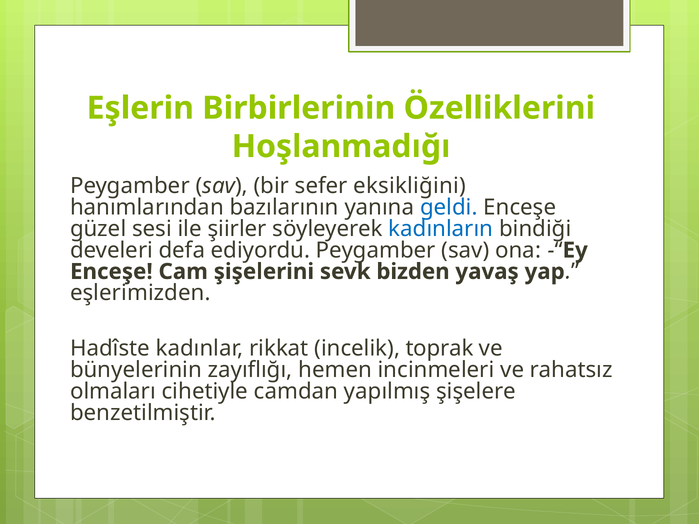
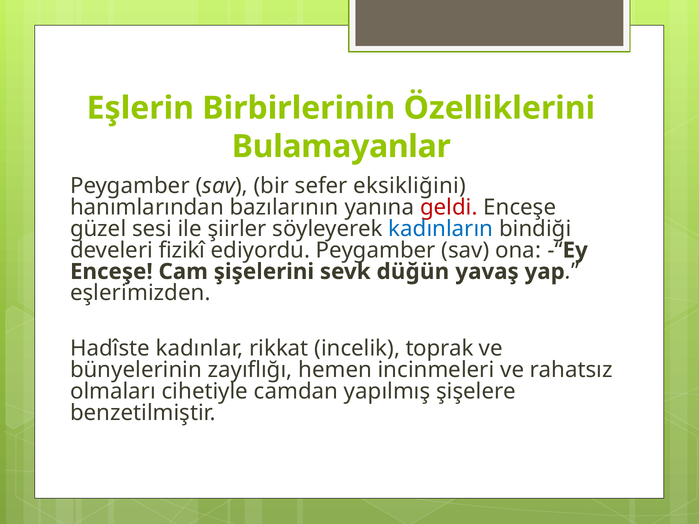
Hoşlanmadığı: Hoşlanmadığı -> Bulamayanlar
geldi colour: blue -> red
defa: defa -> fizikî
bizden: bizden -> düğün
